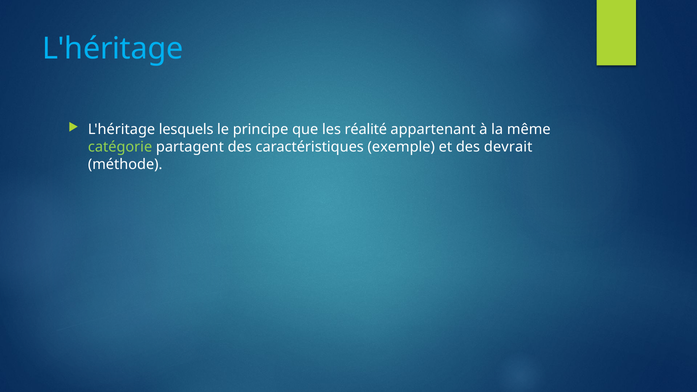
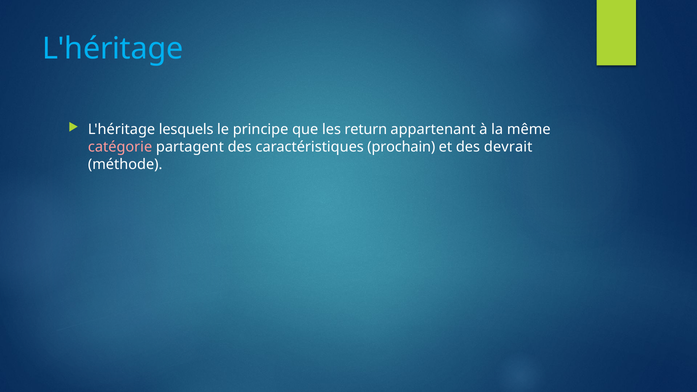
réalité: réalité -> return
catégorie colour: light green -> pink
exemple: exemple -> prochain
